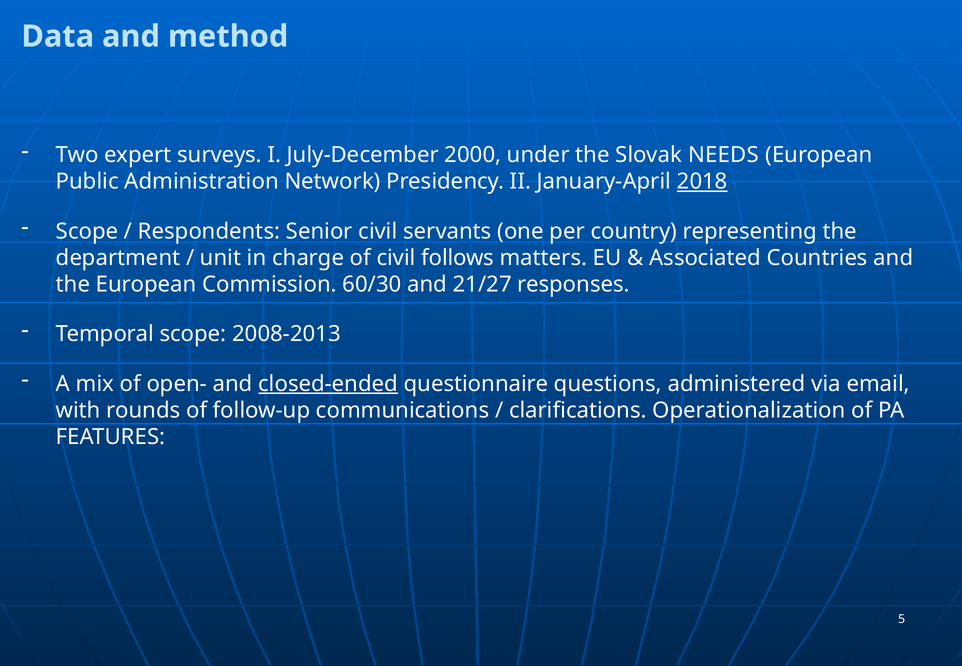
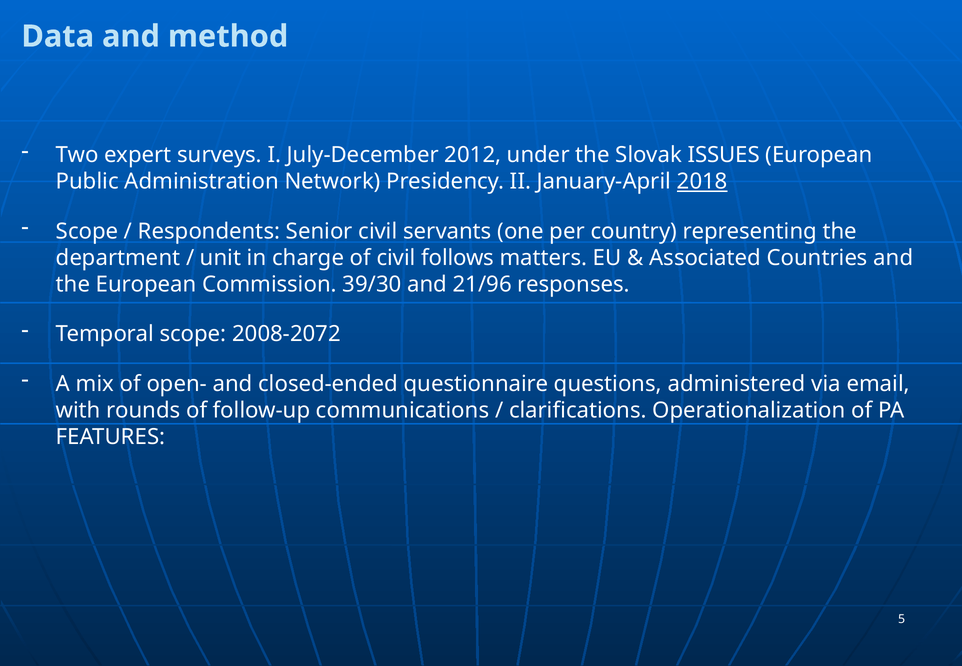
2000: 2000 -> 2012
NEEDS: NEEDS -> ISSUES
60/30: 60/30 -> 39/30
21/27: 21/27 -> 21/96
2008-2013: 2008-2013 -> 2008-2072
closed-ended underline: present -> none
